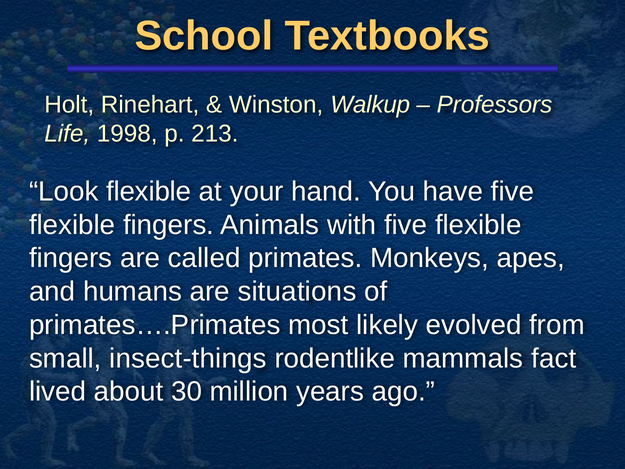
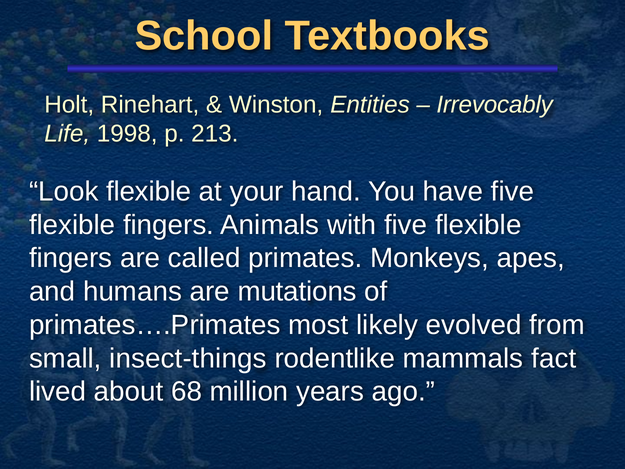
Walkup: Walkup -> Entities
Professors: Professors -> Irrevocably
situations: situations -> mutations
30: 30 -> 68
